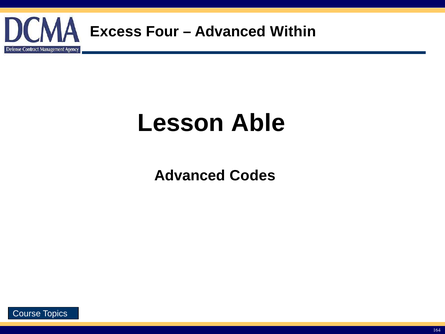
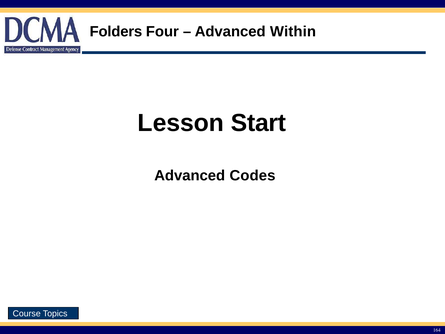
Excess: Excess -> Folders
Able: Able -> Start
